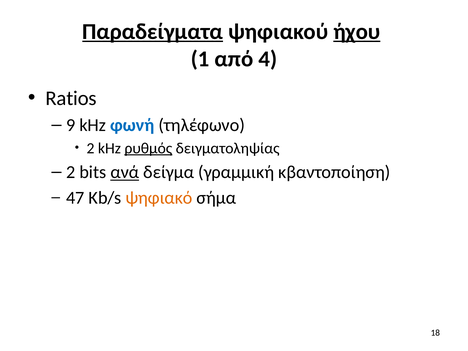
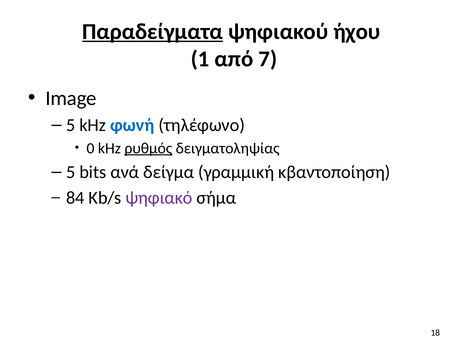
ήχου underline: present -> none
4: 4 -> 7
Ratios: Ratios -> Image
9 at (71, 125): 9 -> 5
2 at (91, 148): 2 -> 0
2 at (71, 172): 2 -> 5
ανά underline: present -> none
47: 47 -> 84
ψηφιακό colour: orange -> purple
